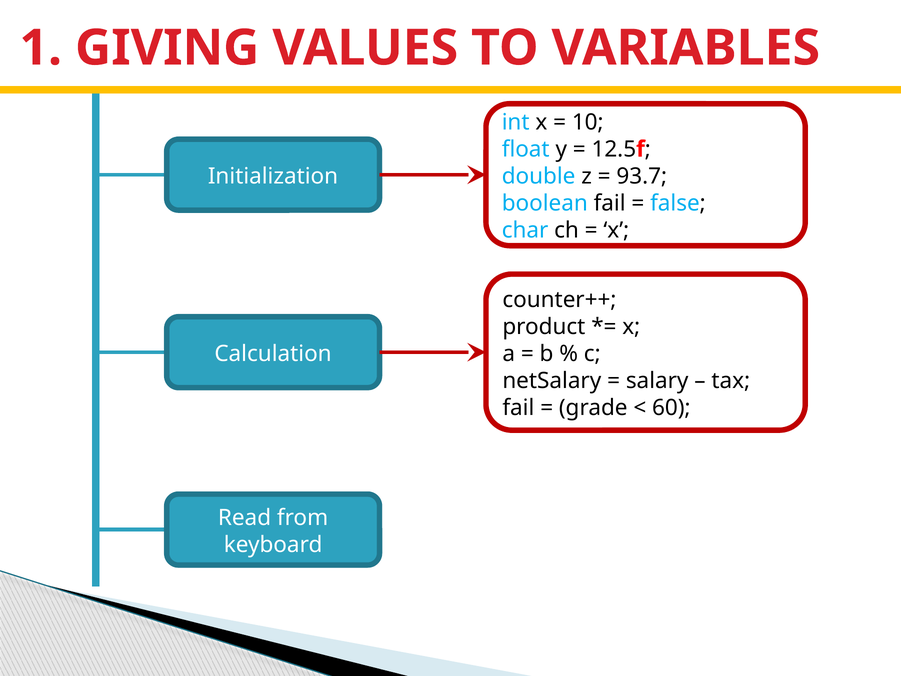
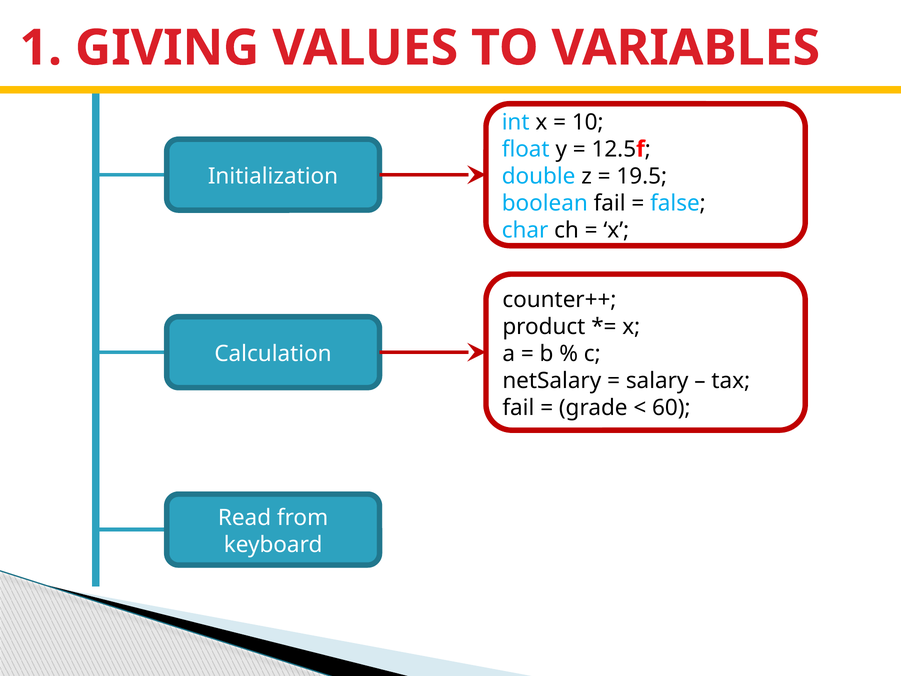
93.7: 93.7 -> 19.5
